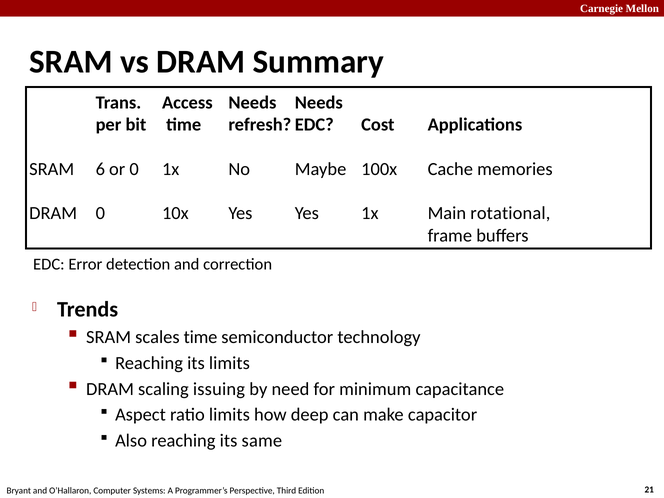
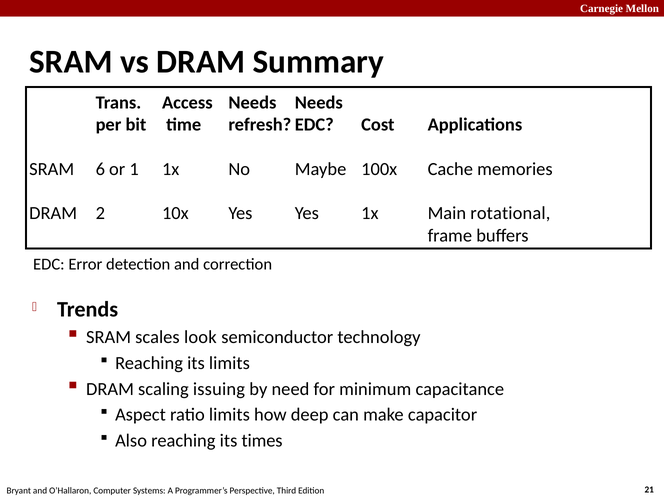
or 0: 0 -> 1
DRAM 0: 0 -> 2
scales time: time -> look
same: same -> times
